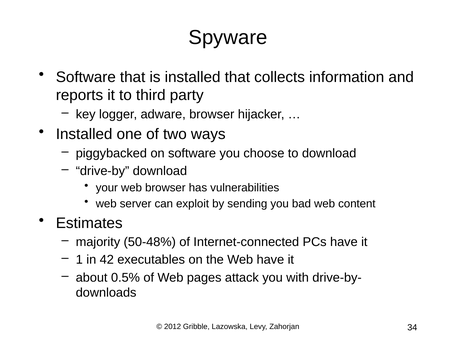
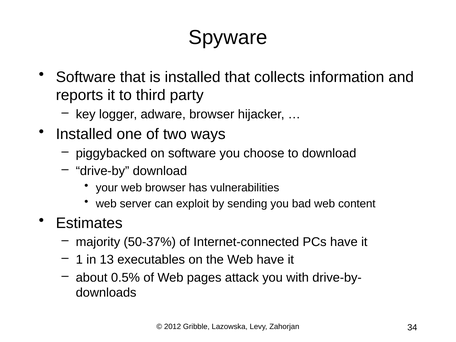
50-48%: 50-48% -> 50-37%
42: 42 -> 13
